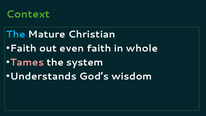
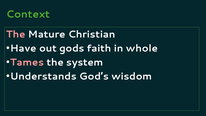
The at (16, 34) colour: light blue -> pink
Faith at (23, 48): Faith -> Have
even: even -> gods
